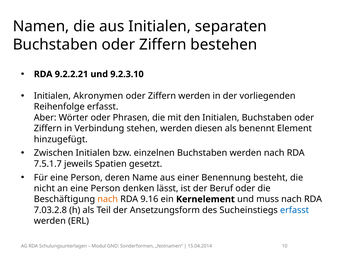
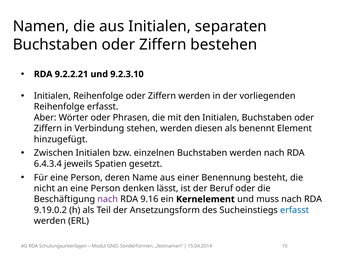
Initialen Akronymen: Akronymen -> Reihenfolge
7.5.1.7: 7.5.1.7 -> 6.4.3.4
nach at (108, 199) colour: orange -> purple
7.03.2.8: 7.03.2.8 -> 9.19.0.2
